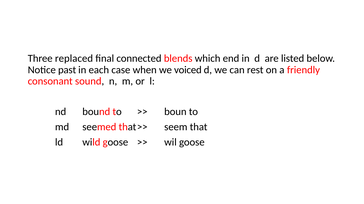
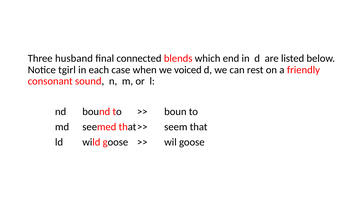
replaced: replaced -> husband
past: past -> tgirl
